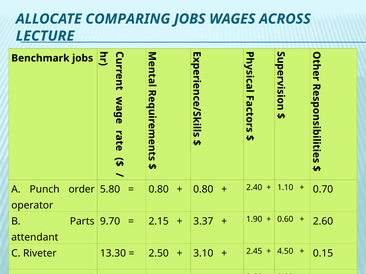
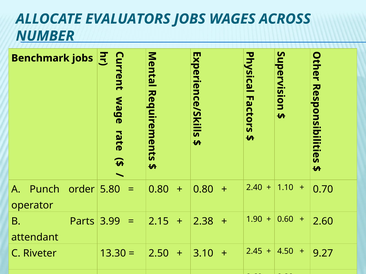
COMPARING: COMPARING -> EVALUATORS
LECTURE: LECTURE -> NUMBER
9.70: 9.70 -> 3.99
3.37: 3.37 -> 2.38
0.15: 0.15 -> 9.27
